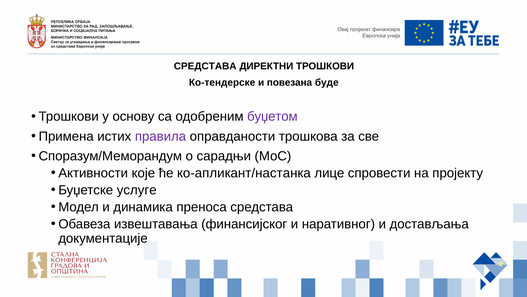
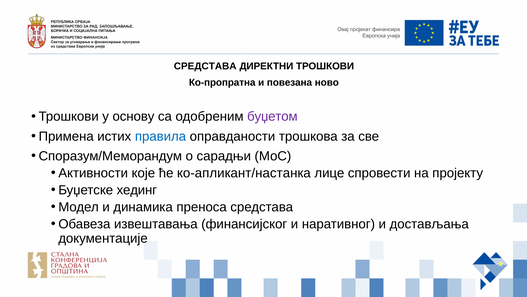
Ко-тендерске: Ко-тендерске -> Ко-пропратна
буде: буде -> ново
правила colour: purple -> blue
услуге: услуге -> хединг
